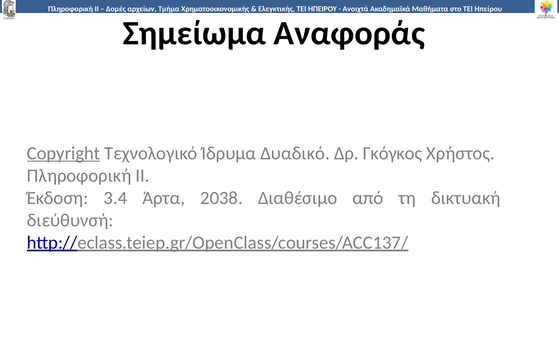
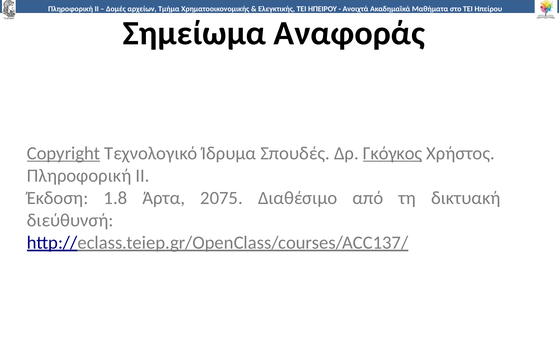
Δυαδικό: Δυαδικό -> Σπουδές
Γκόγκος underline: none -> present
3.4: 3.4 -> 1.8
2038: 2038 -> 2075
